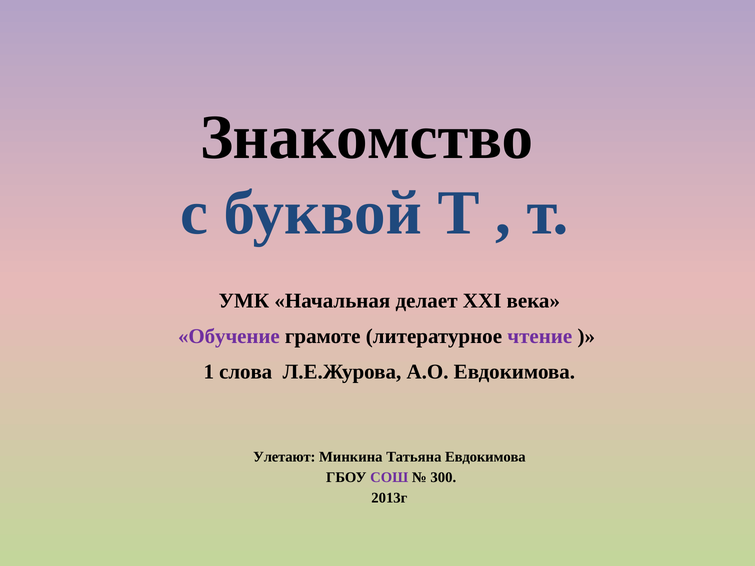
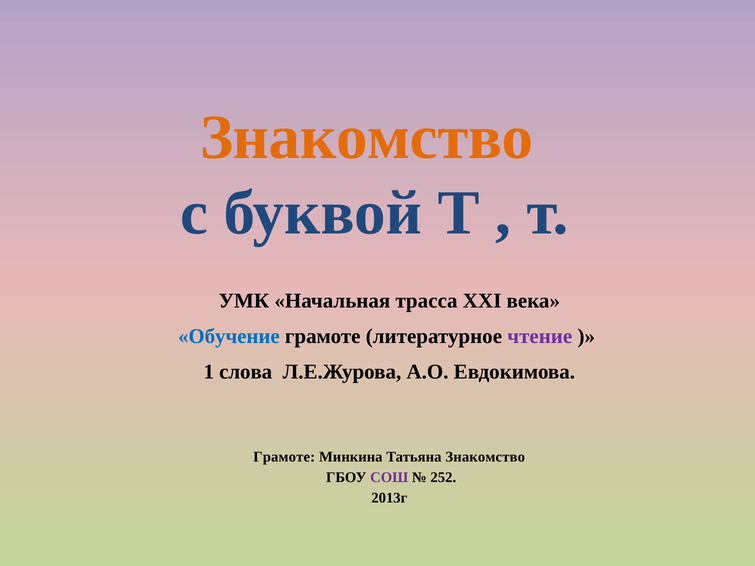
Знакомство at (367, 138) colour: black -> orange
делает: делает -> трасса
Обучение colour: purple -> blue
Улетают at (284, 457): Улетают -> Грамоте
Татьяна Евдокимова: Евдокимова -> Знакомство
300: 300 -> 252
